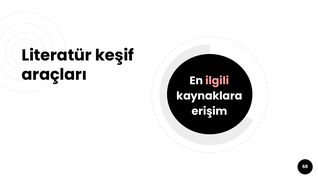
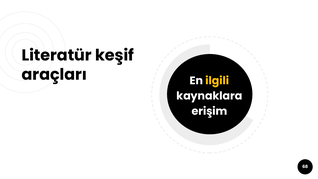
ilgili colour: pink -> yellow
